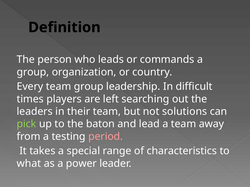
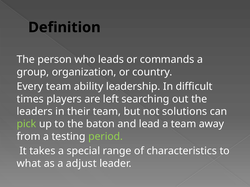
team group: group -> ability
period colour: pink -> light green
power: power -> adjust
